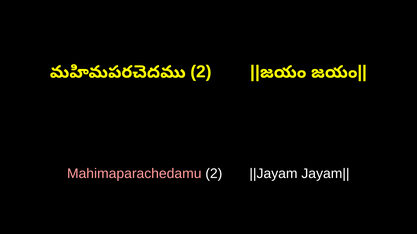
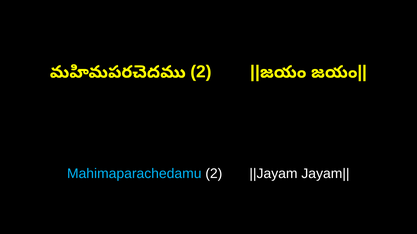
Mahimaparachedamu colour: pink -> light blue
